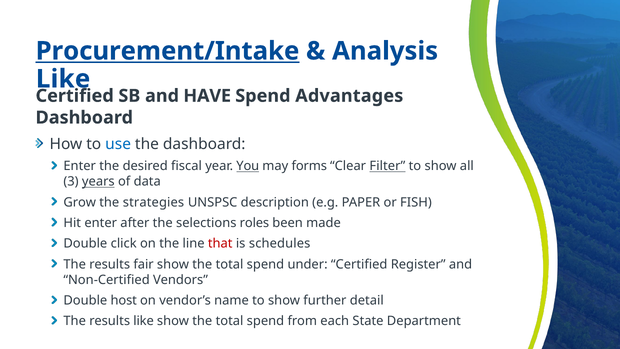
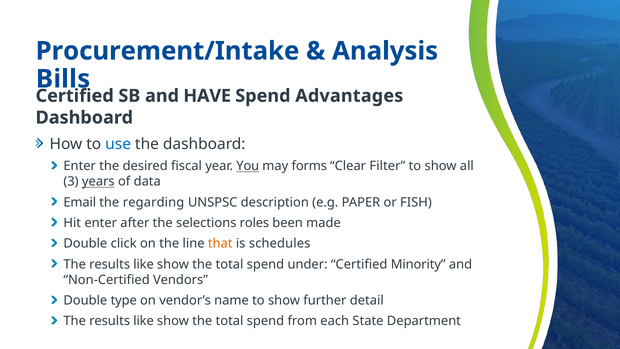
Procurement/Intake underline: present -> none
Like at (63, 79): Like -> Bills
Filter underline: present -> none
Grow: Grow -> Email
strategies: strategies -> regarding
that colour: red -> orange
fair at (144, 264): fair -> like
Register: Register -> Minority
host: host -> type
